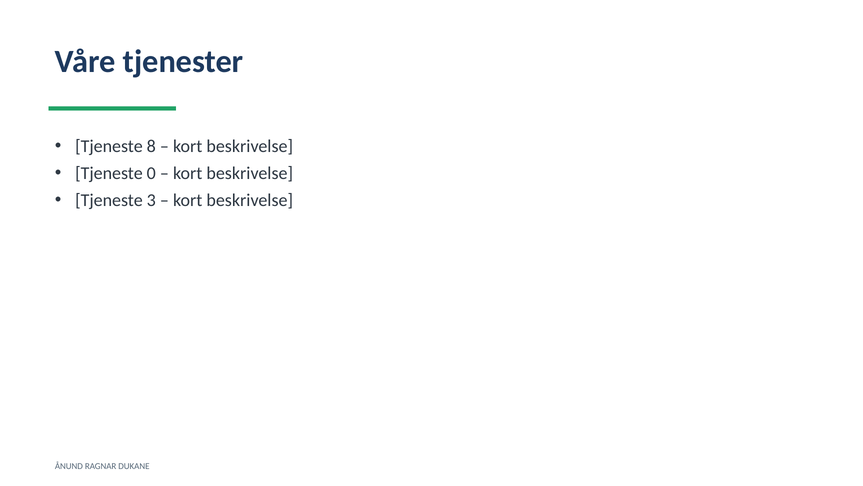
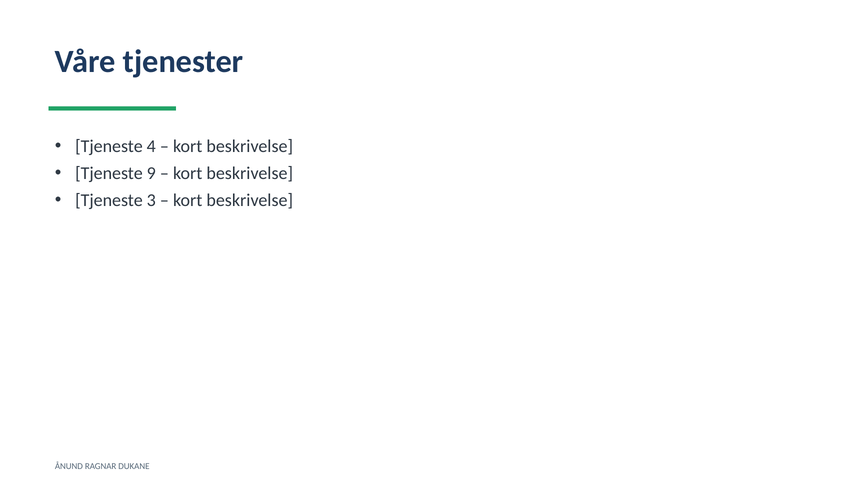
8: 8 -> 4
0: 0 -> 9
